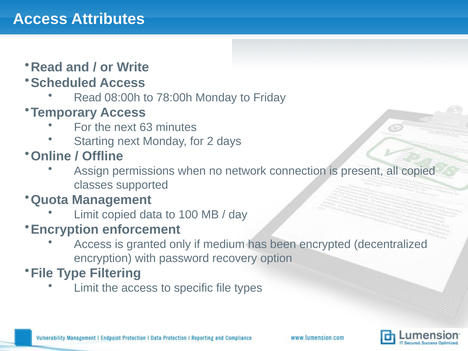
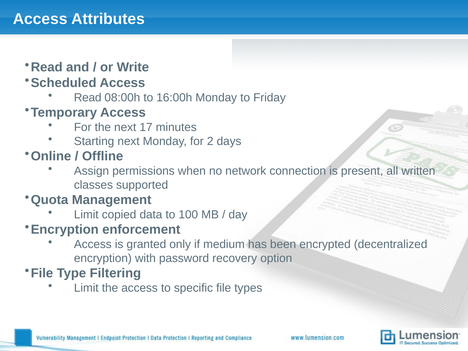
78:00h: 78:00h -> 16:00h
63: 63 -> 17
all copied: copied -> written
